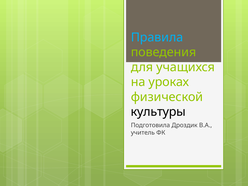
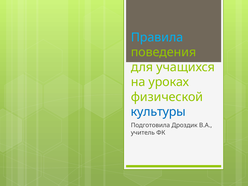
культуры colour: black -> blue
